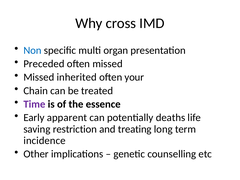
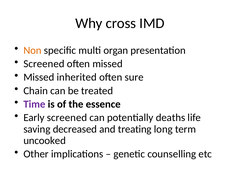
Non colour: blue -> orange
Preceded at (44, 64): Preceded -> Screened
your: your -> sure
Early apparent: apparent -> screened
restriction: restriction -> decreased
incidence: incidence -> uncooked
